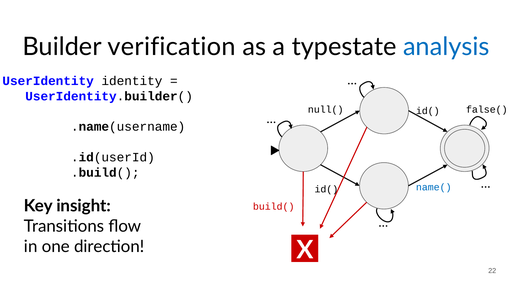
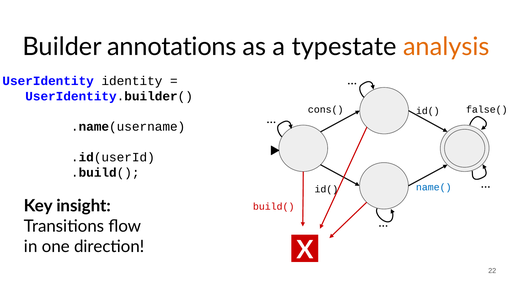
verification: verification -> annotations
analysis colour: blue -> orange
null(: null( -> cons(
